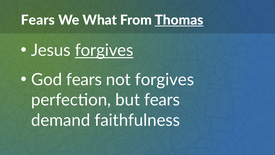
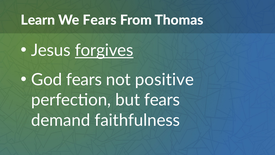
Fears at (38, 20): Fears -> Learn
We What: What -> Fears
Thomas underline: present -> none
not forgives: forgives -> positive
